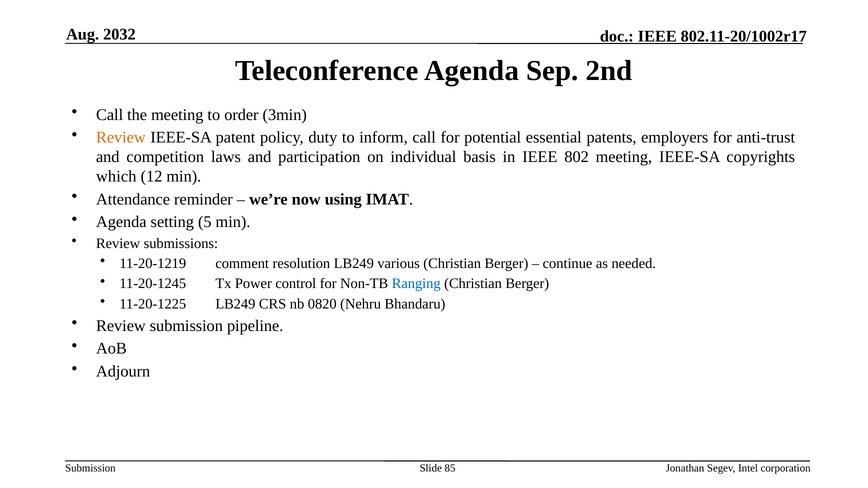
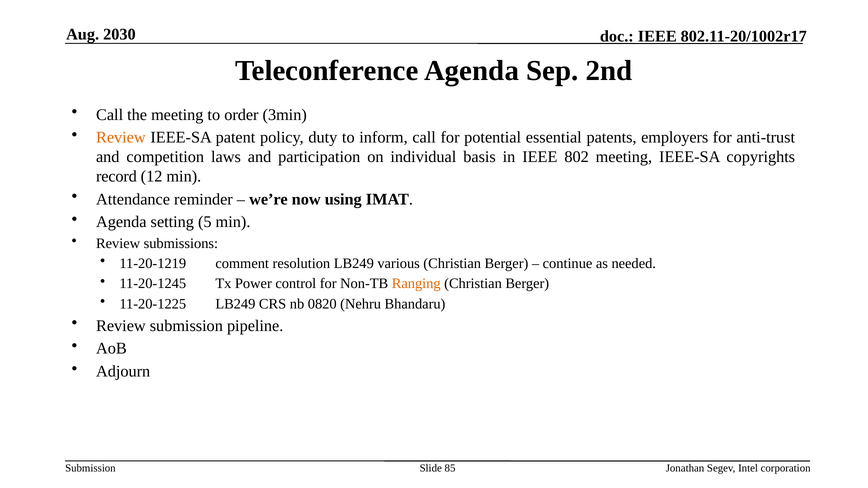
2032: 2032 -> 2030
which: which -> record
Ranging colour: blue -> orange
